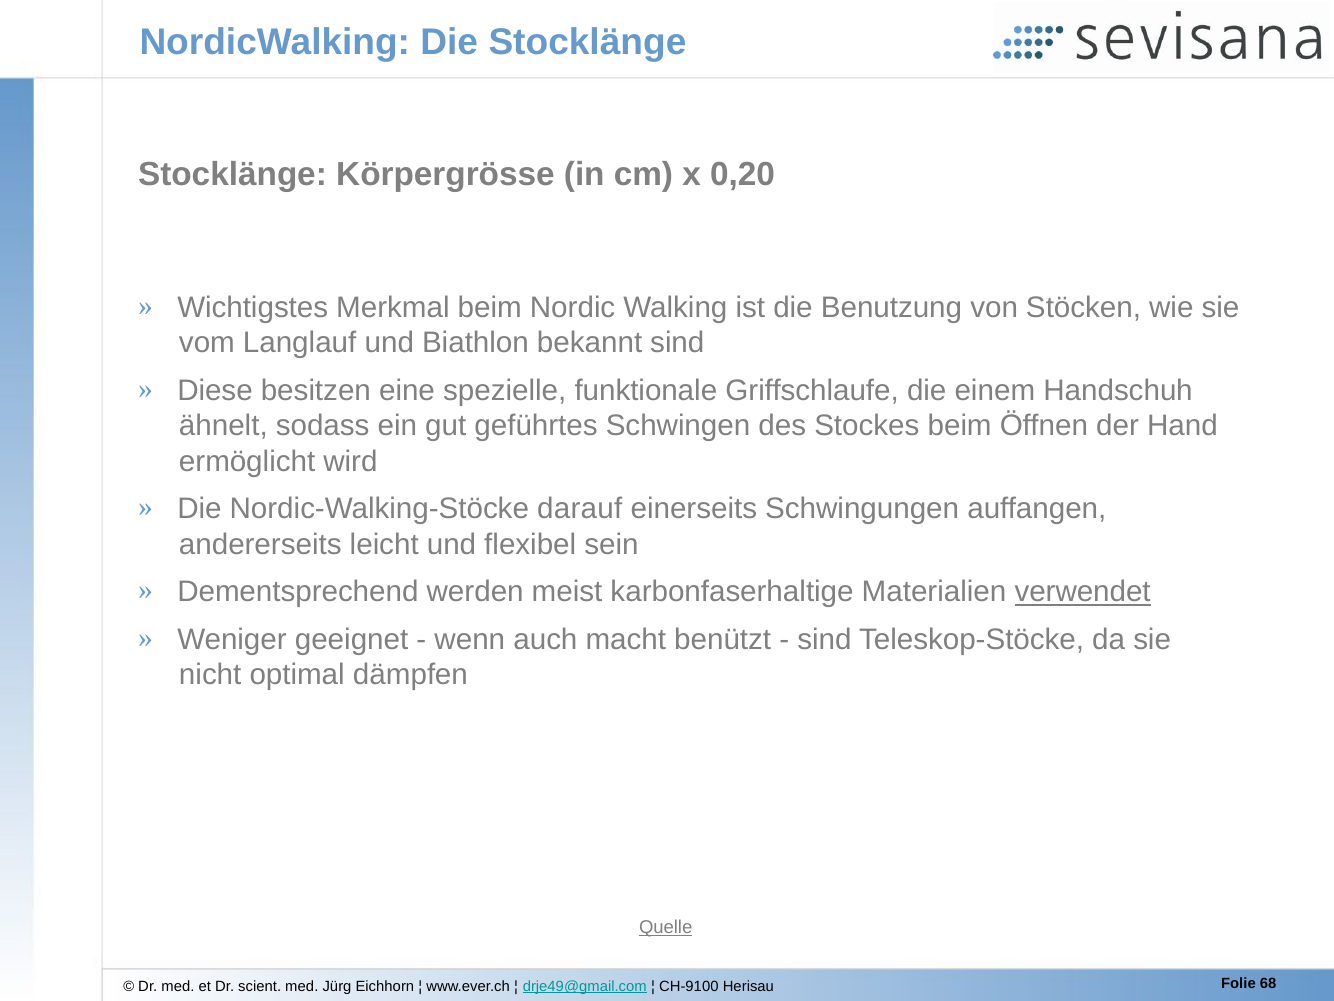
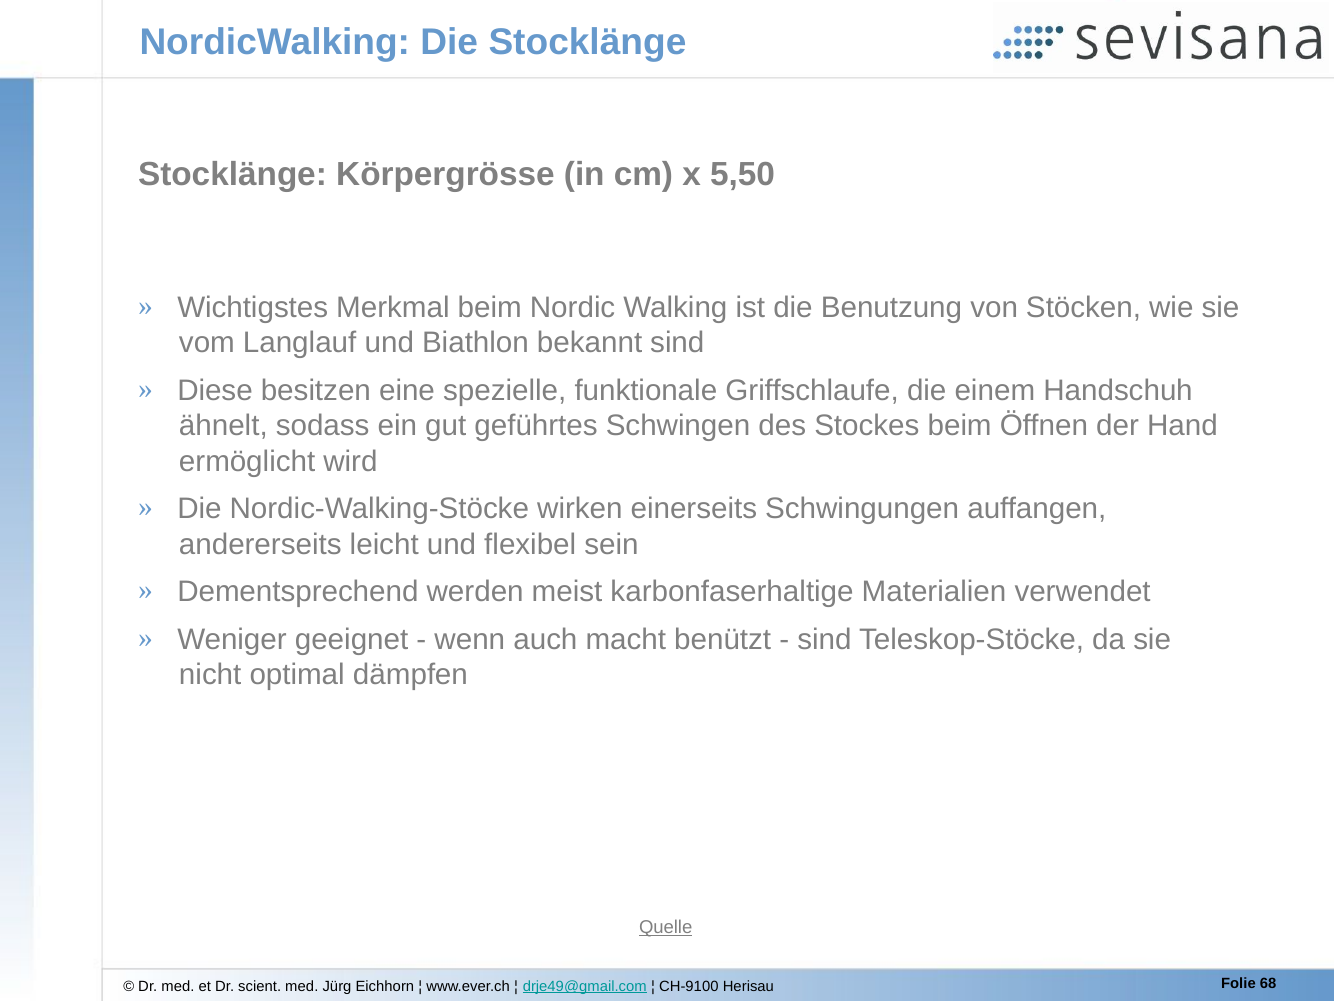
0,20: 0,20 -> 5,50
darauf: darauf -> wirken
verwendet underline: present -> none
